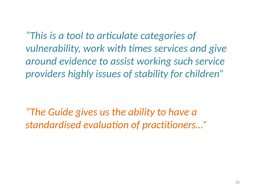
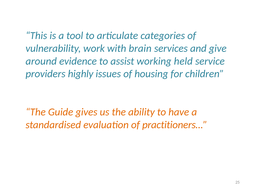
times: times -> brain
such: such -> held
stability: stability -> housing
